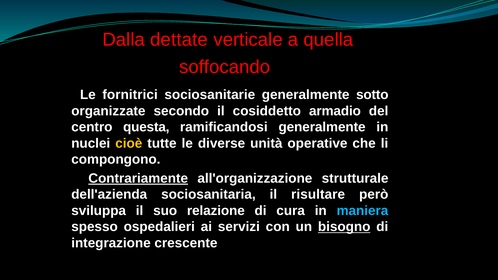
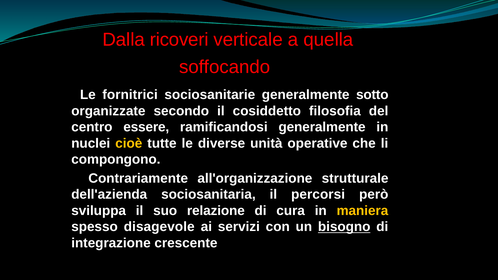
dettate: dettate -> ricoveri
armadio: armadio -> filosofia
questa: questa -> essere
Contrariamente underline: present -> none
risultare: risultare -> percorsi
maniera colour: light blue -> yellow
ospedalieri: ospedalieri -> disagevole
